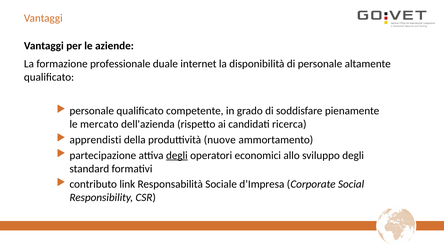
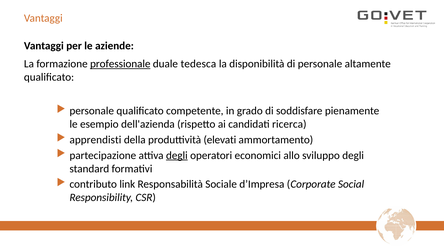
professionale underline: none -> present
internet: internet -> tedesca
mercato: mercato -> esempio
nuove: nuove -> elevati
